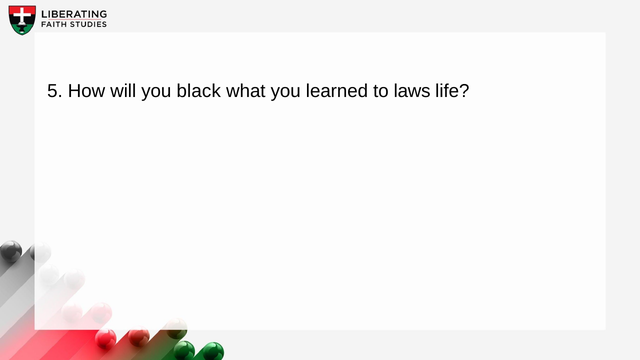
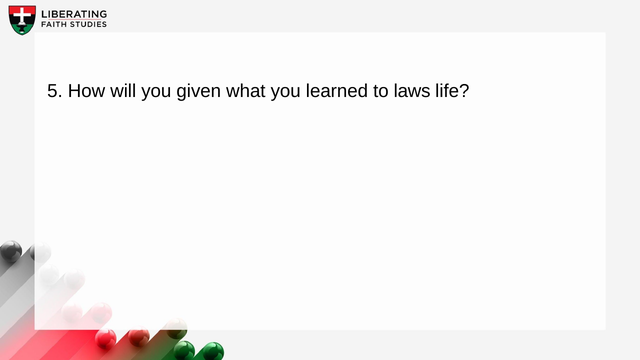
black: black -> given
